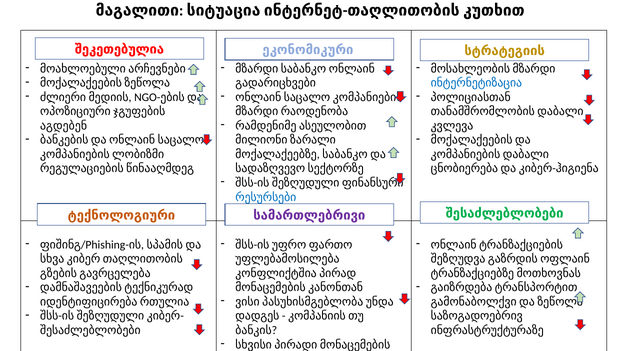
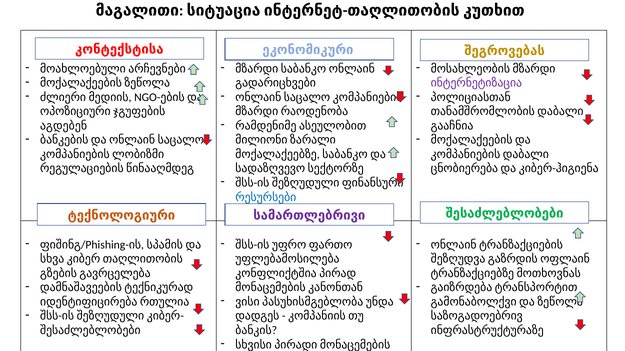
შეკეთებულია: შეკეთებულია -> კონტექსტისა
სტრატეგიის: სტრატეგიის -> შეგროვებას
ინტერნეტიზაცია colour: blue -> purple
კვლევა: კვლევა -> გააჩნია
